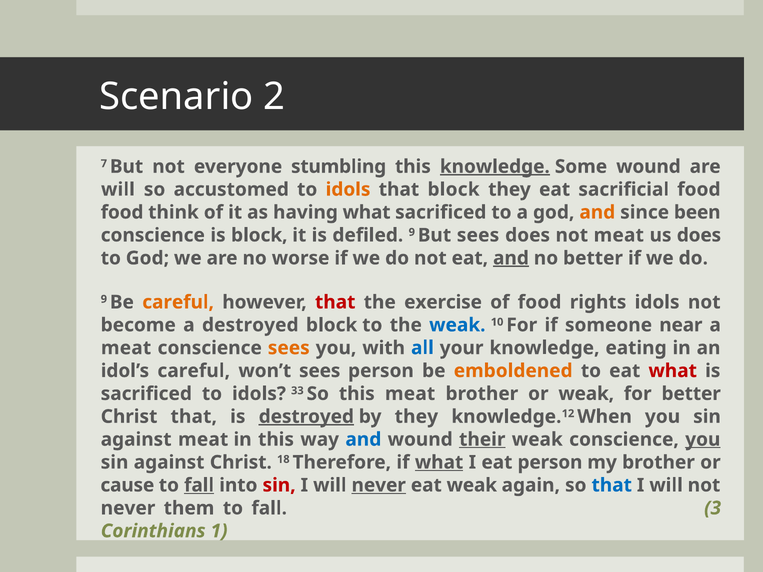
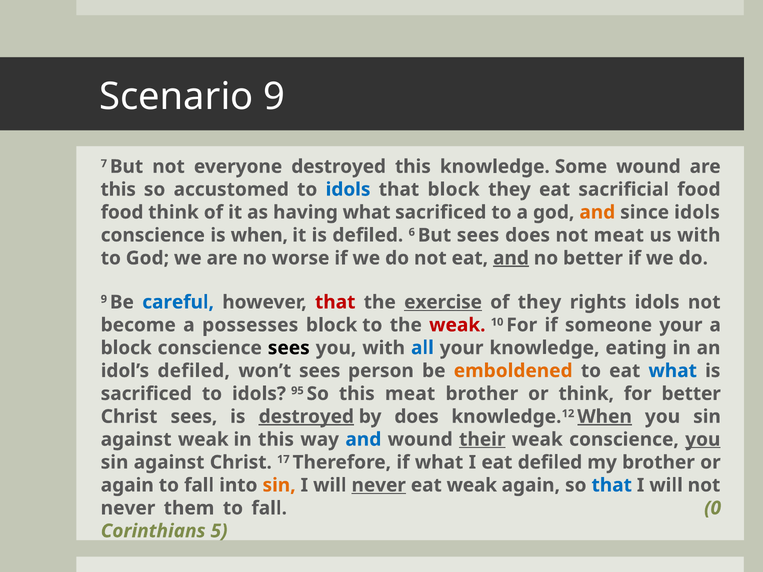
Scenario 2: 2 -> 9
everyone stumbling: stumbling -> destroyed
knowledge at (495, 167) underline: present -> none
will at (118, 190): will -> this
idols at (348, 190) colour: orange -> blue
since been: been -> idols
is block: block -> when
defiled 9: 9 -> 6
us does: does -> with
careful at (178, 302) colour: orange -> blue
exercise underline: none -> present
of food: food -> they
a destroyed: destroyed -> possesses
weak at (457, 325) colour: blue -> red
someone near: near -> your
meat at (126, 348): meat -> block
sees at (289, 348) colour: orange -> black
idol’s careful: careful -> defiled
what at (673, 371) colour: red -> blue
33: 33 -> 95
or weak: weak -> think
Christ that: that -> sees
by they: they -> does
When at (605, 417) underline: none -> present
against meat: meat -> weak
18: 18 -> 17
what at (439, 463) underline: present -> none
eat person: person -> defiled
cause at (127, 485): cause -> again
fall at (199, 485) underline: present -> none
sin at (279, 485) colour: red -> orange
3: 3 -> 0
1: 1 -> 5
